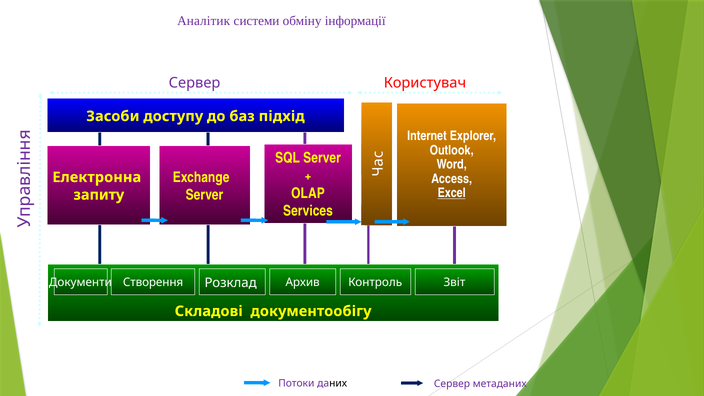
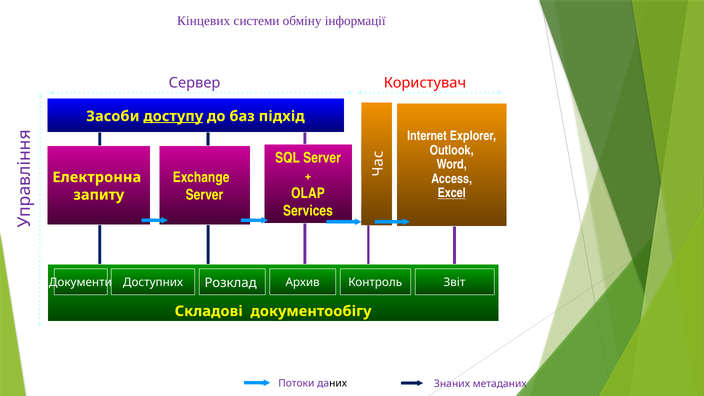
Аналітик: Аналітик -> Кінцевих
доступу underline: none -> present
Створення: Створення -> Доступних
даних Сервер: Сервер -> Знаних
